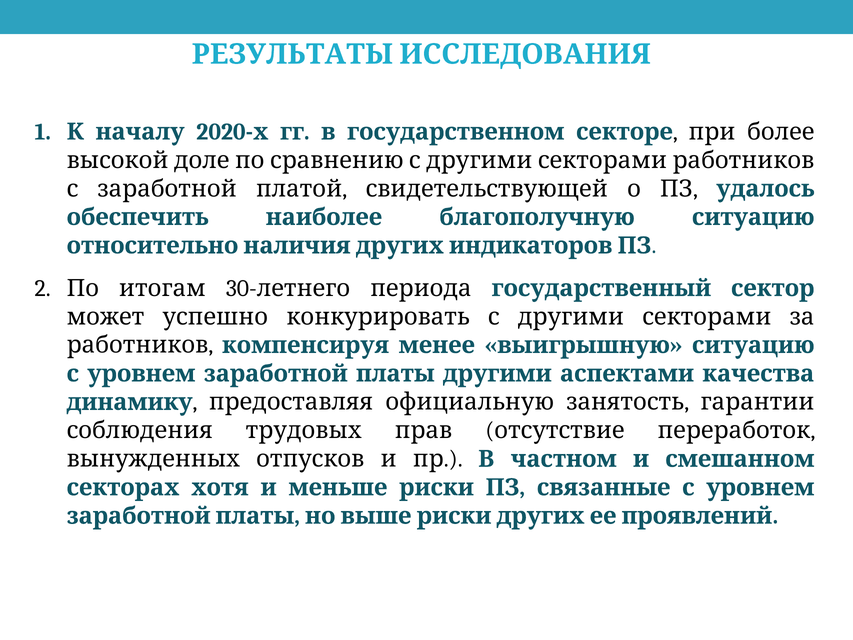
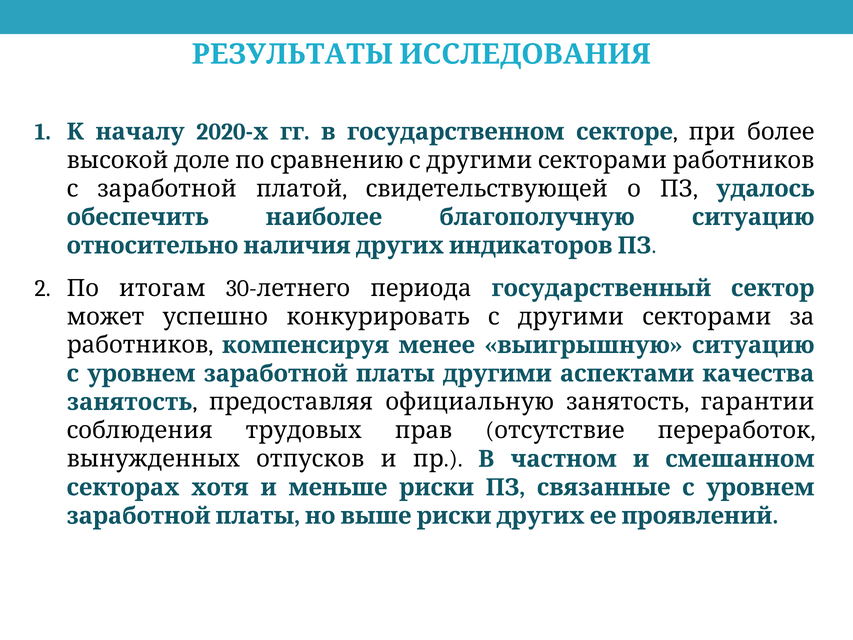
динамику at (130, 402): динамику -> занятость
